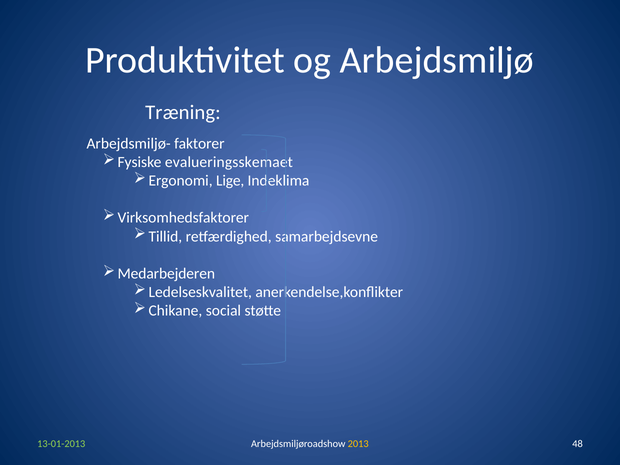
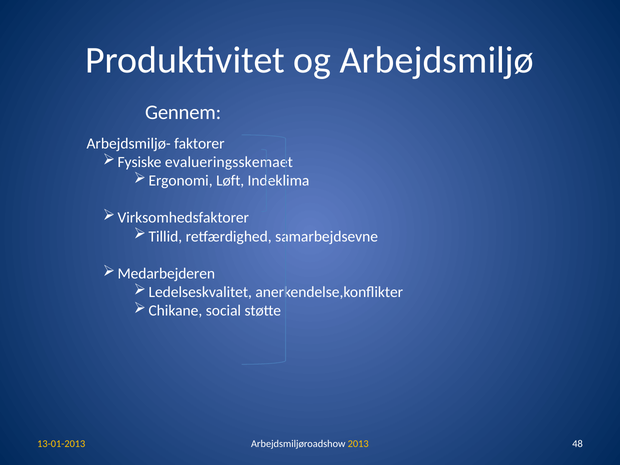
Træning: Træning -> Gennem
Lige: Lige -> Løft
13-01-2013 colour: light green -> yellow
